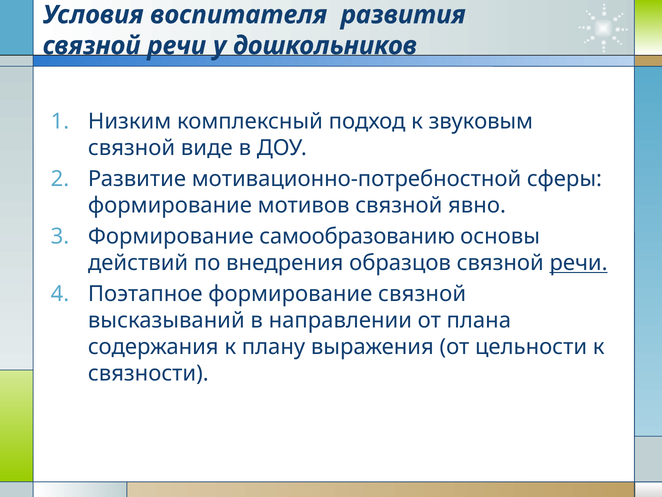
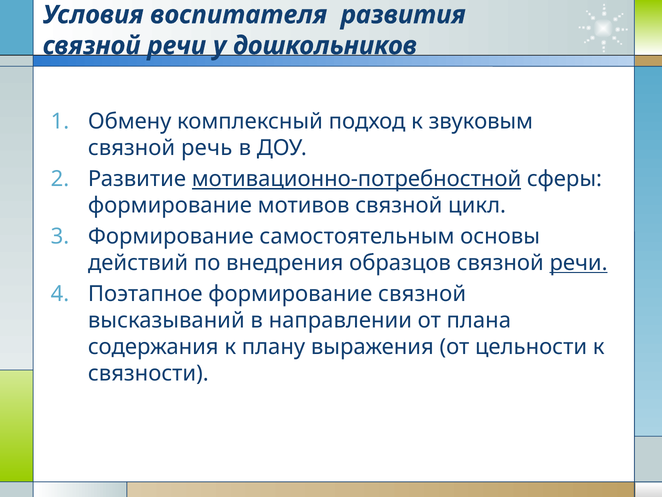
Низким: Низким -> Обмену
виде: виде -> речь
мотивационно-потребностной underline: none -> present
явно: явно -> цикл
самообразованию: самообразованию -> самостоятельным
